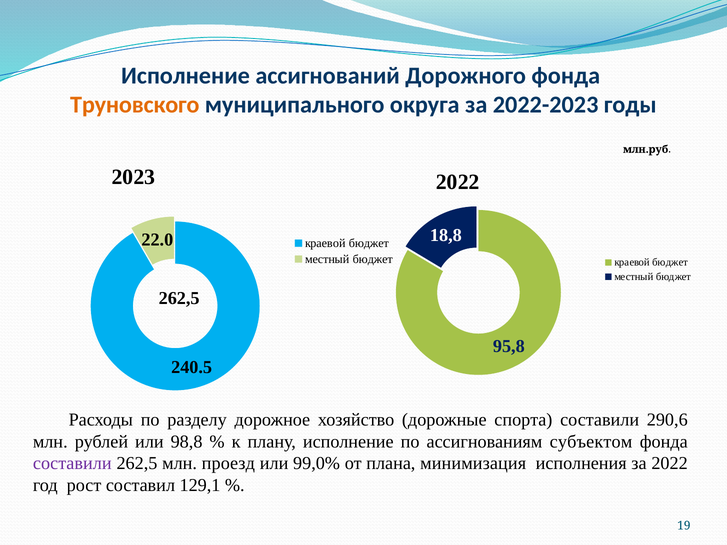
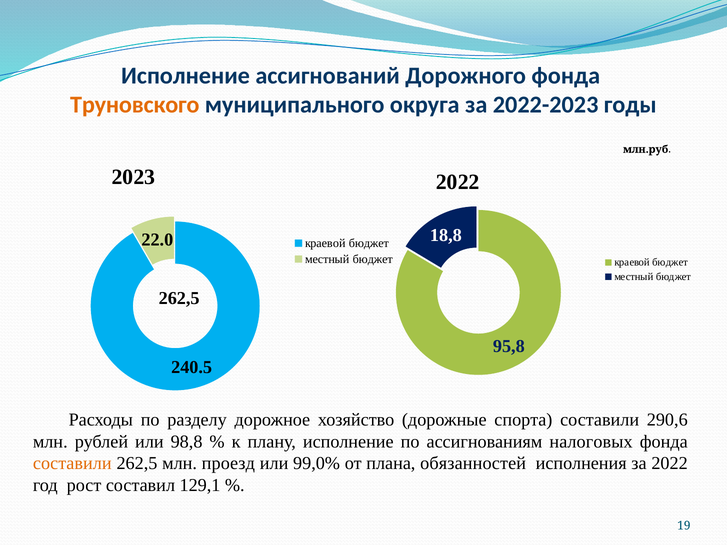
субъектом: субъектом -> налоговых
составили at (72, 464) colour: purple -> orange
минимизация: минимизация -> обязанностей
